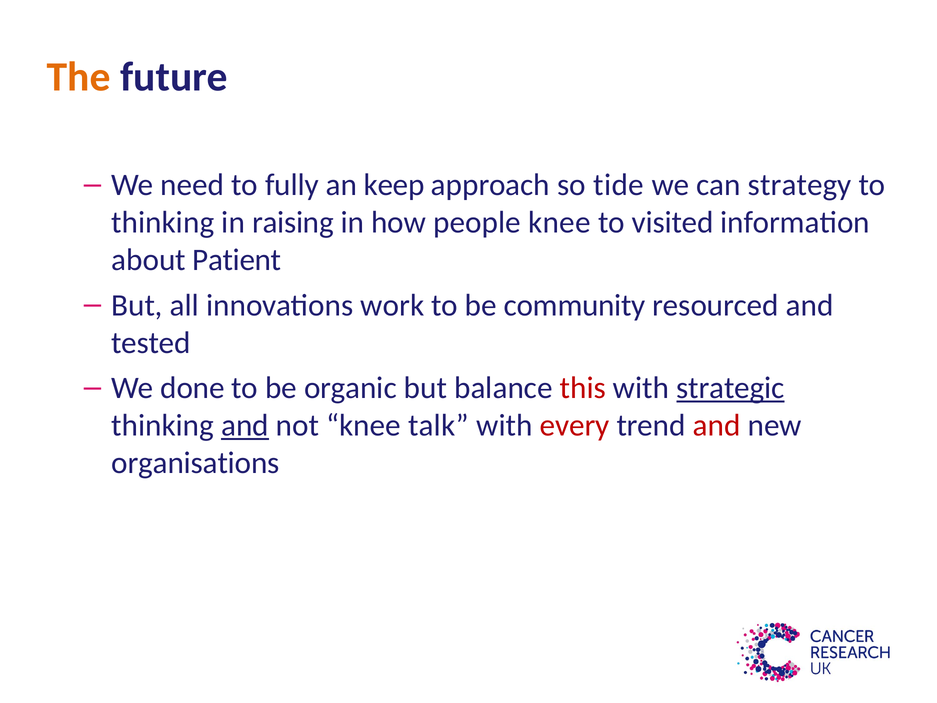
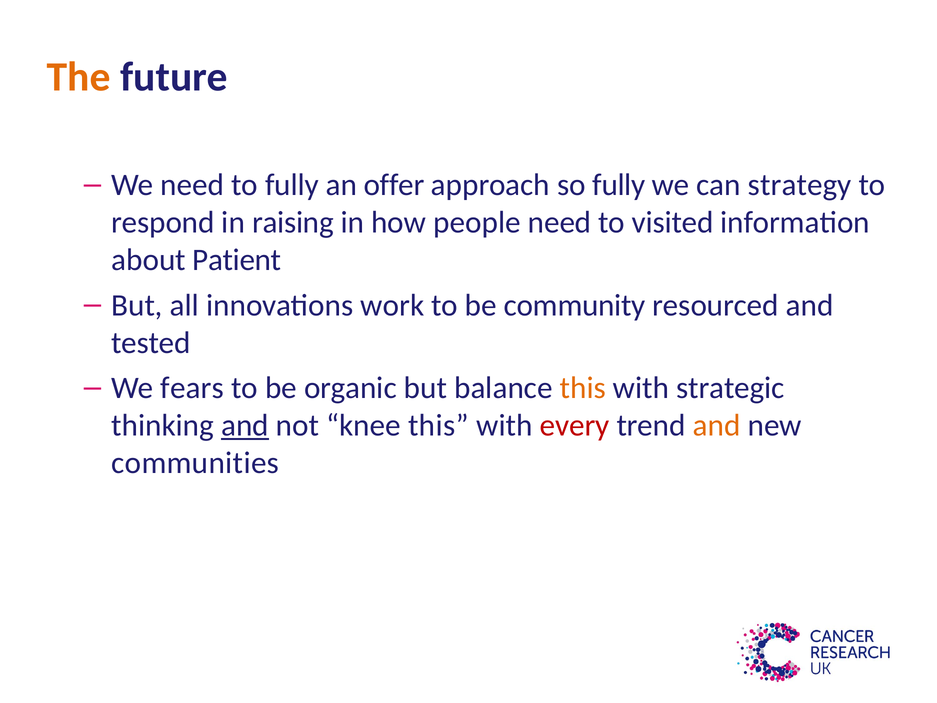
keep: keep -> offer
so tide: tide -> fully
thinking at (163, 222): thinking -> respond
people knee: knee -> need
done: done -> fears
this at (583, 388) colour: red -> orange
strategic underline: present -> none
knee talk: talk -> this
and at (717, 425) colour: red -> orange
organisations: organisations -> communities
